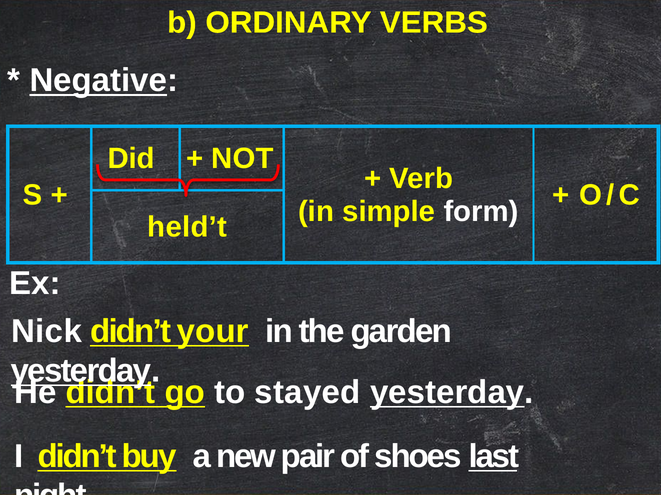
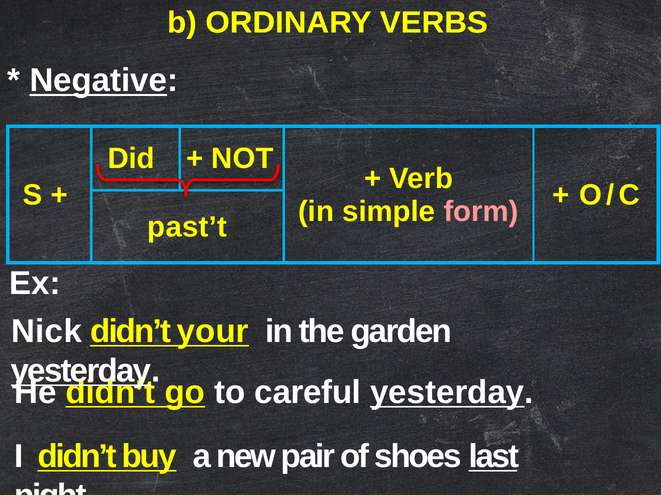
form colour: white -> pink
held’t: held’t -> past’t
stayed: stayed -> careful
